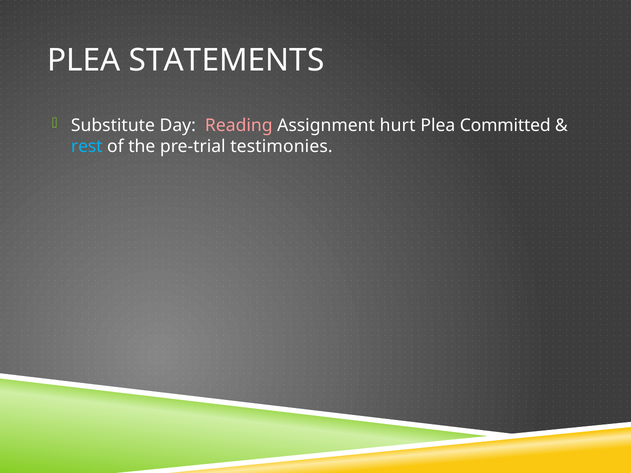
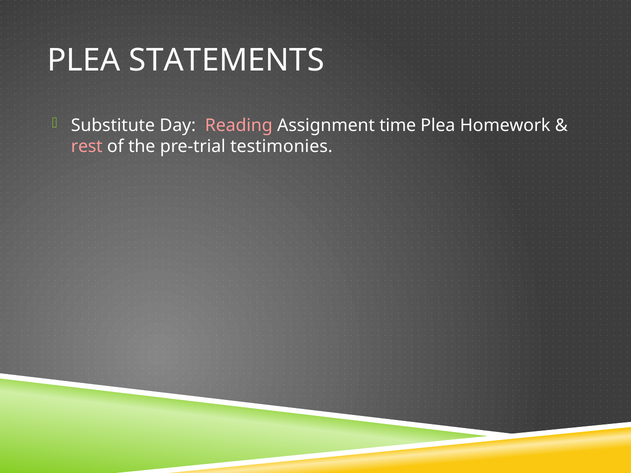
hurt: hurt -> time
Committed: Committed -> Homework
rest colour: light blue -> pink
